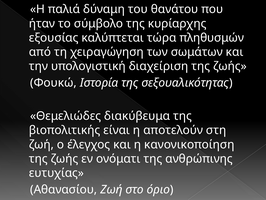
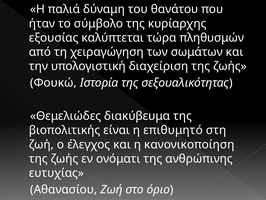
αποτελούν: αποτελούν -> επιθυμητό
